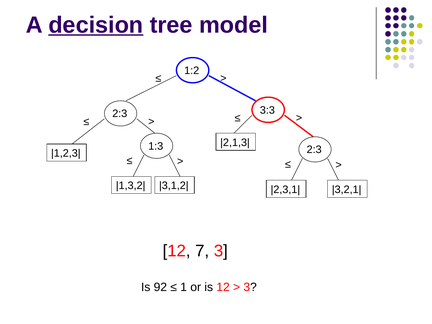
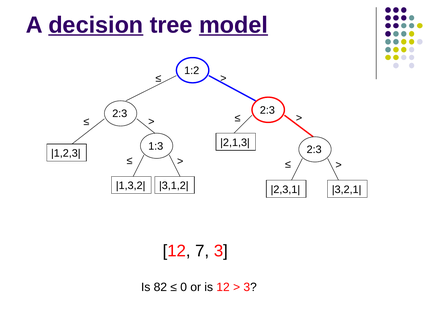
model underline: none -> present
3:3 at (267, 110): 3:3 -> 2:3
92: 92 -> 82
1: 1 -> 0
